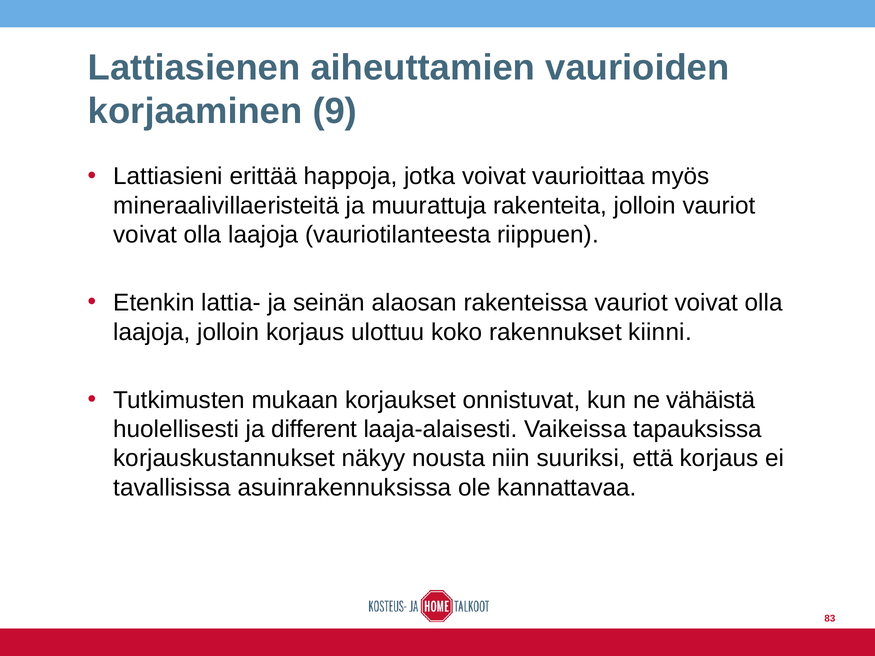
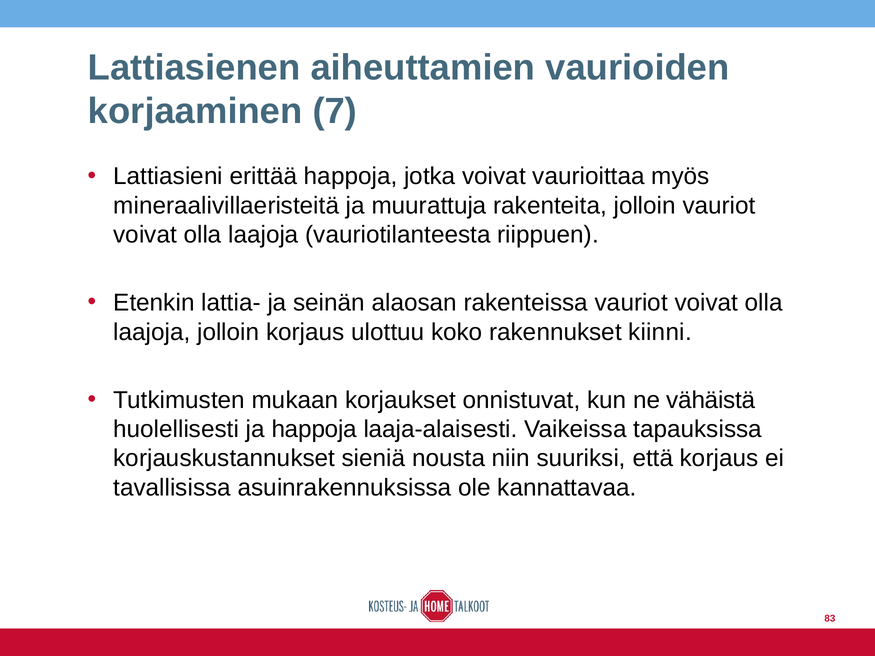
9: 9 -> 7
ja different: different -> happoja
näkyy: näkyy -> sieniä
